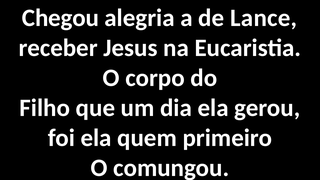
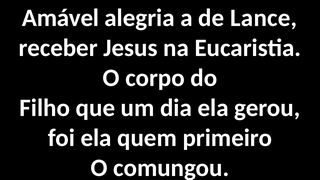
Chegou: Chegou -> Amável
